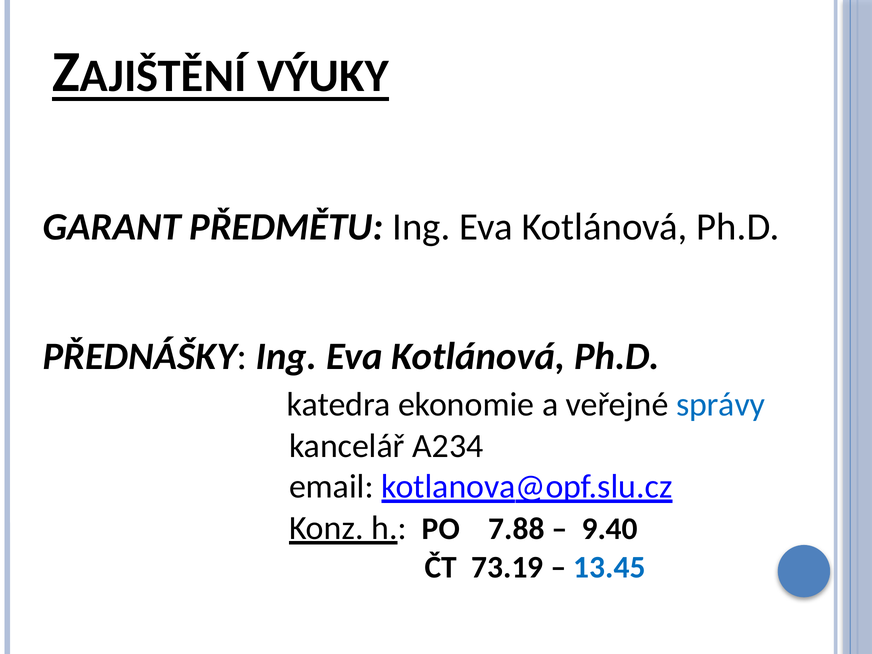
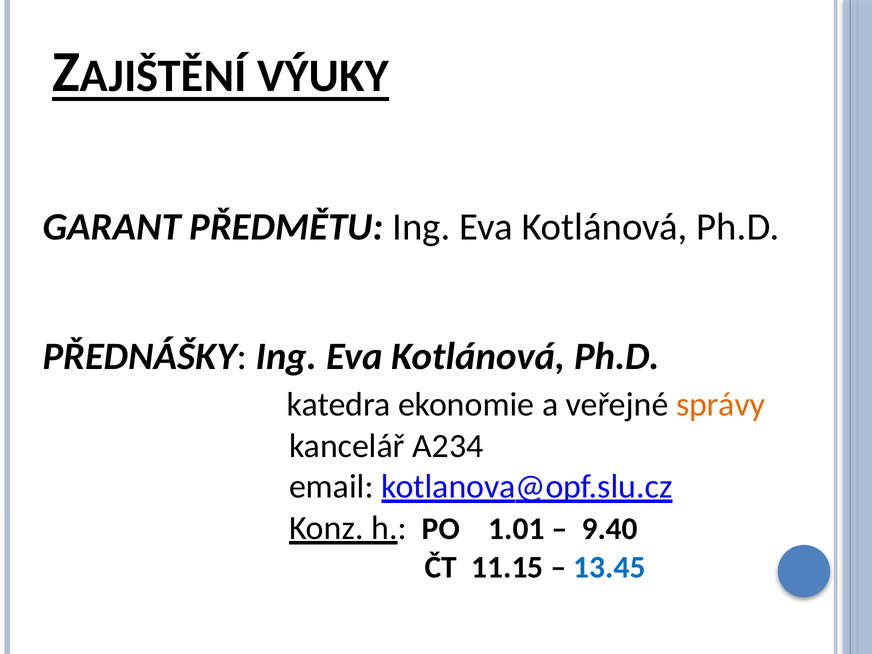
správy colour: blue -> orange
7.88: 7.88 -> 1.01
73.19: 73.19 -> 11.15
